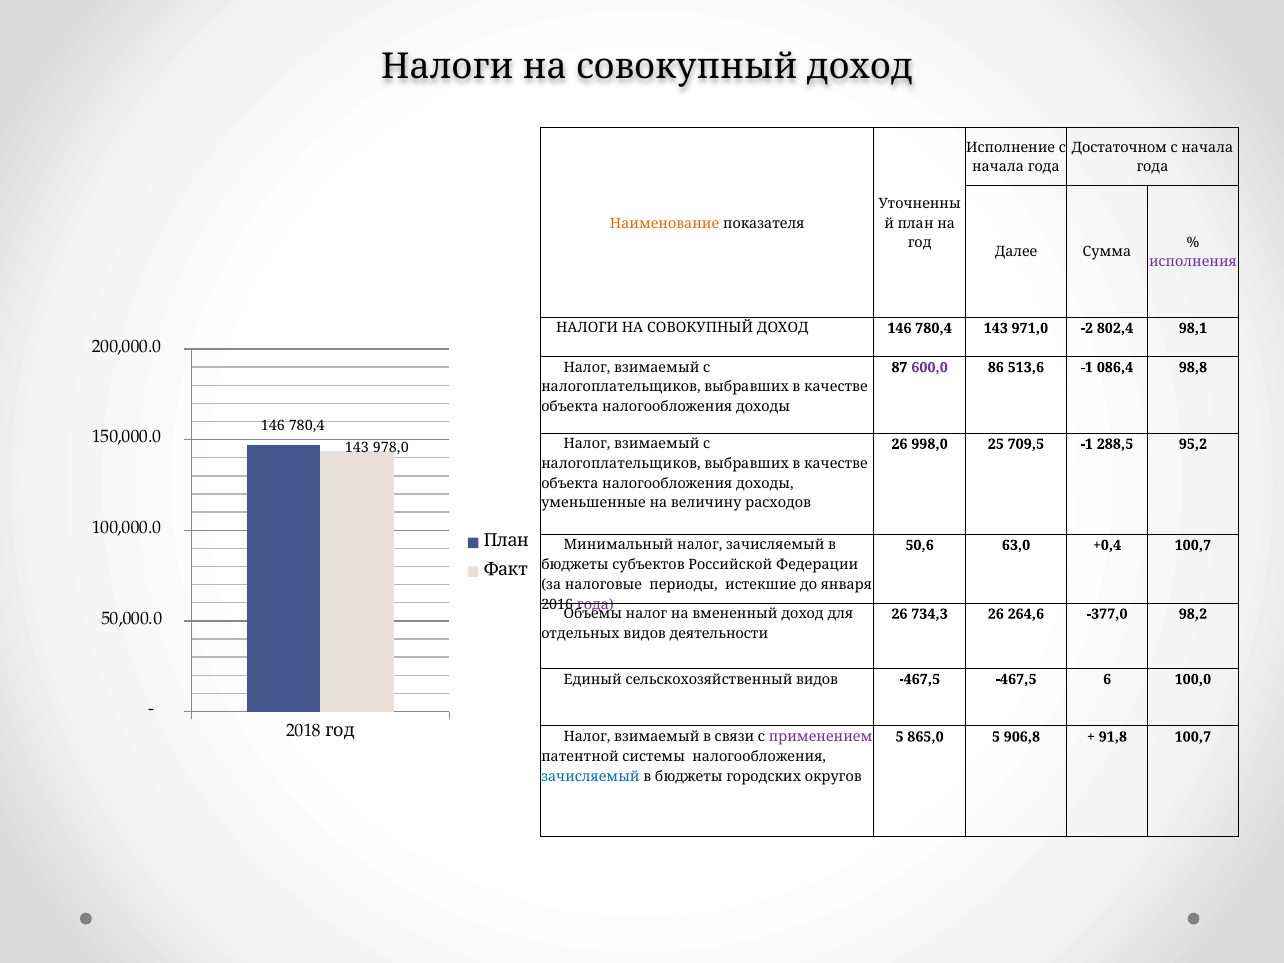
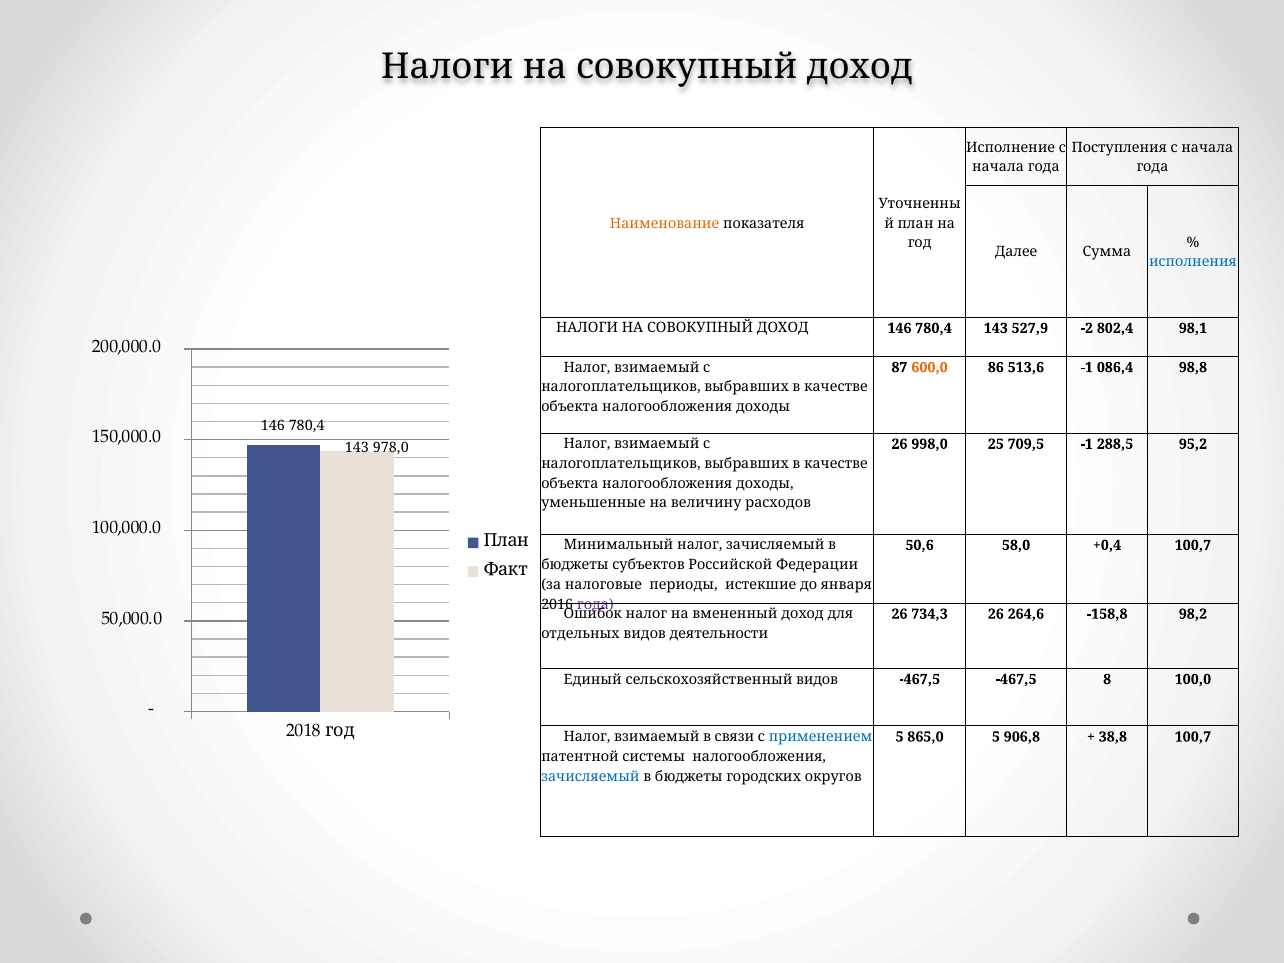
Достаточном: Достаточном -> Поступления
исполнения colour: purple -> blue
971,0: 971,0 -> 527,9
600,0 colour: purple -> orange
63,0: 63,0 -> 58,0
Объемы: Объемы -> Ошибок
-377,0: -377,0 -> -158,8
6: 6 -> 8
применением colour: purple -> blue
91,8: 91,8 -> 38,8
